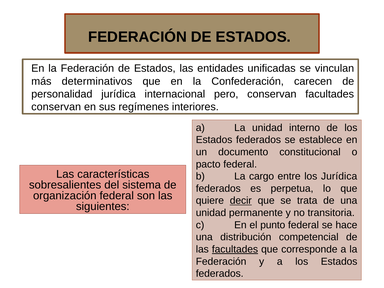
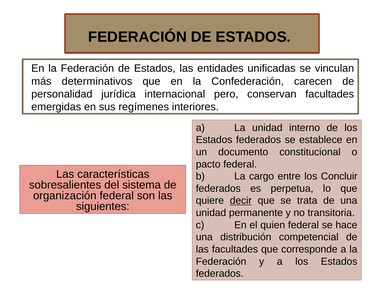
conservan at (56, 107): conservan -> emergidas
los Jurídica: Jurídica -> Concluir
punto: punto -> quien
facultades at (235, 249) underline: present -> none
